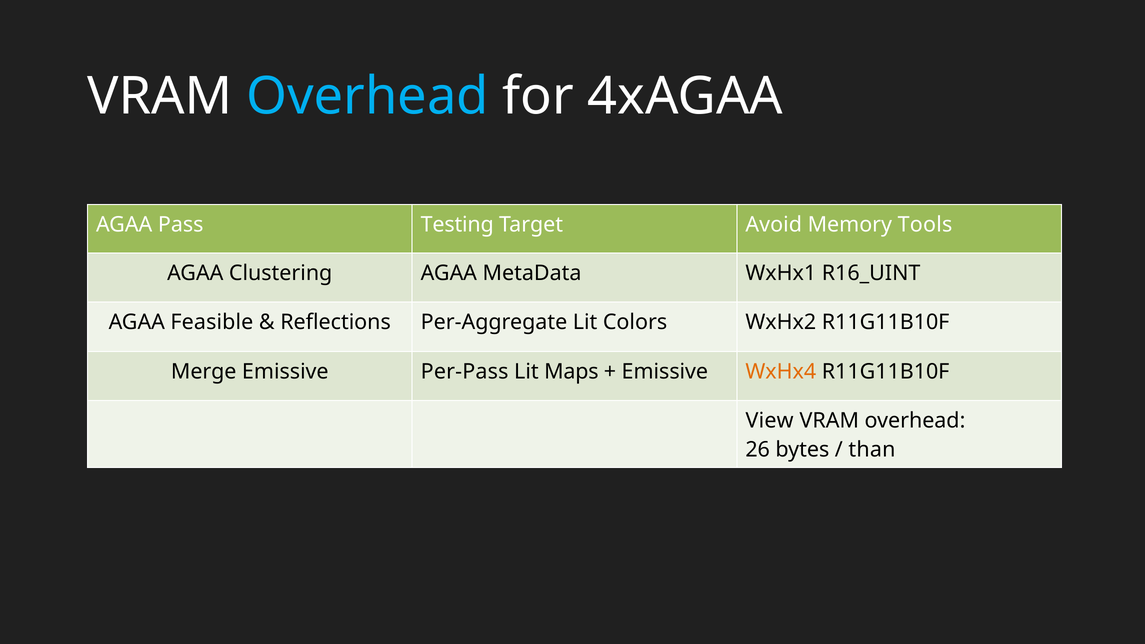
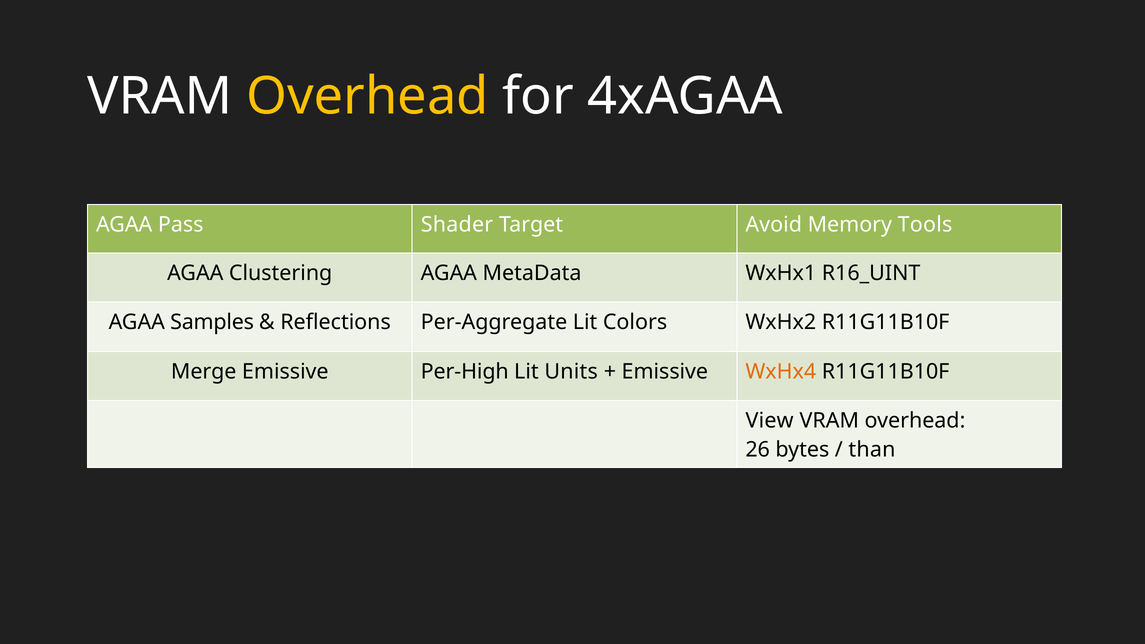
Overhead at (367, 96) colour: light blue -> yellow
Testing: Testing -> Shader
Feasible: Feasible -> Samples
Per-Pass: Per-Pass -> Per-High
Maps: Maps -> Units
